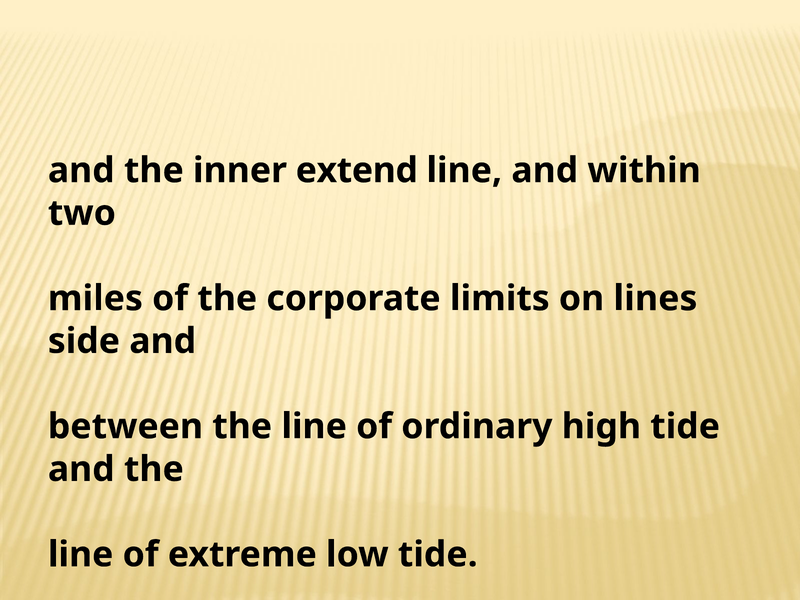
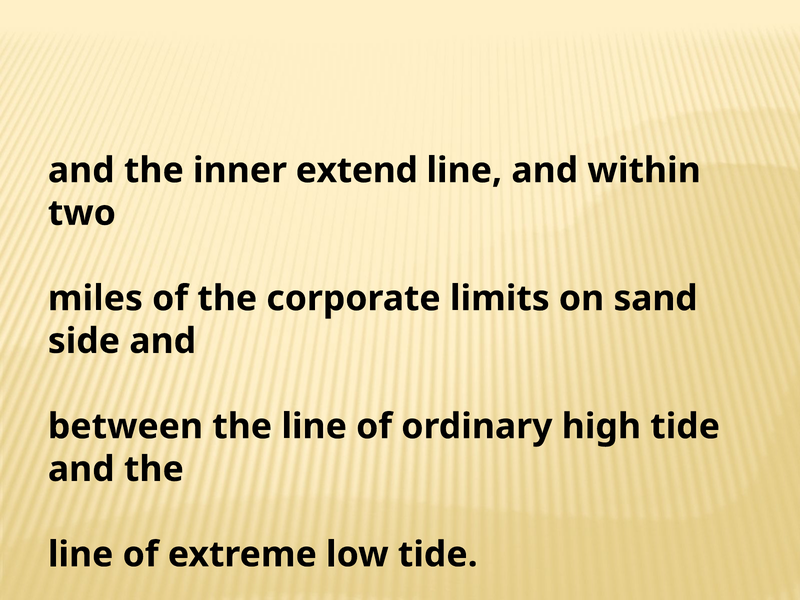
lines: lines -> sand
